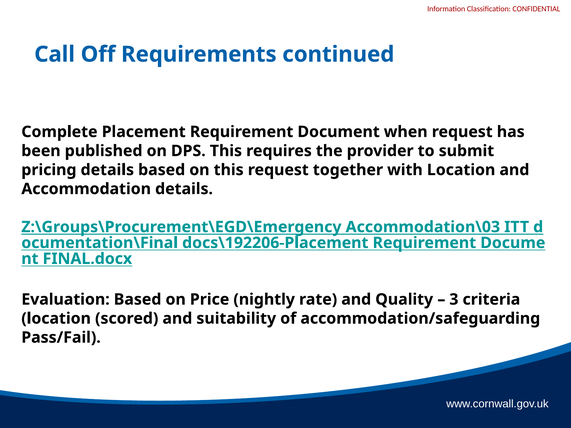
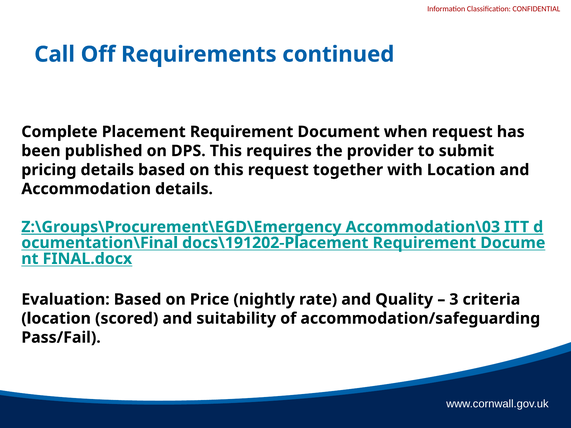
docs\192206-Placement: docs\192206-Placement -> docs\191202-Placement
